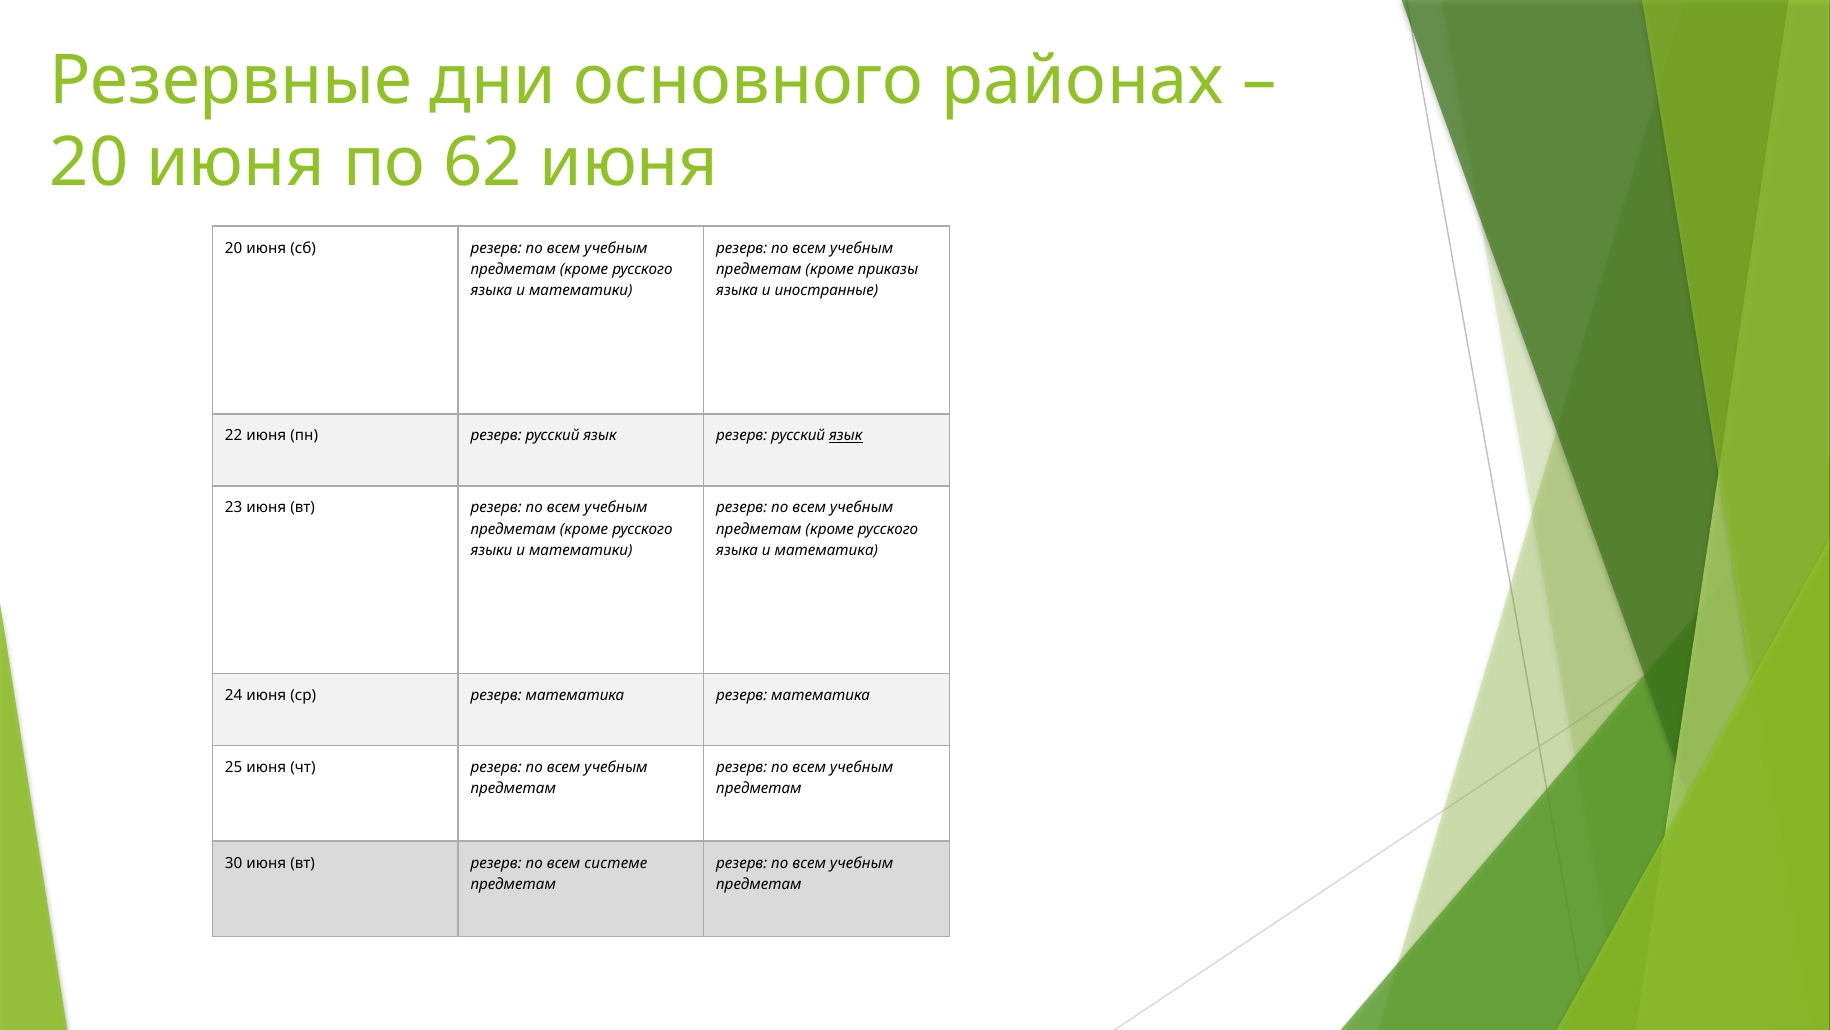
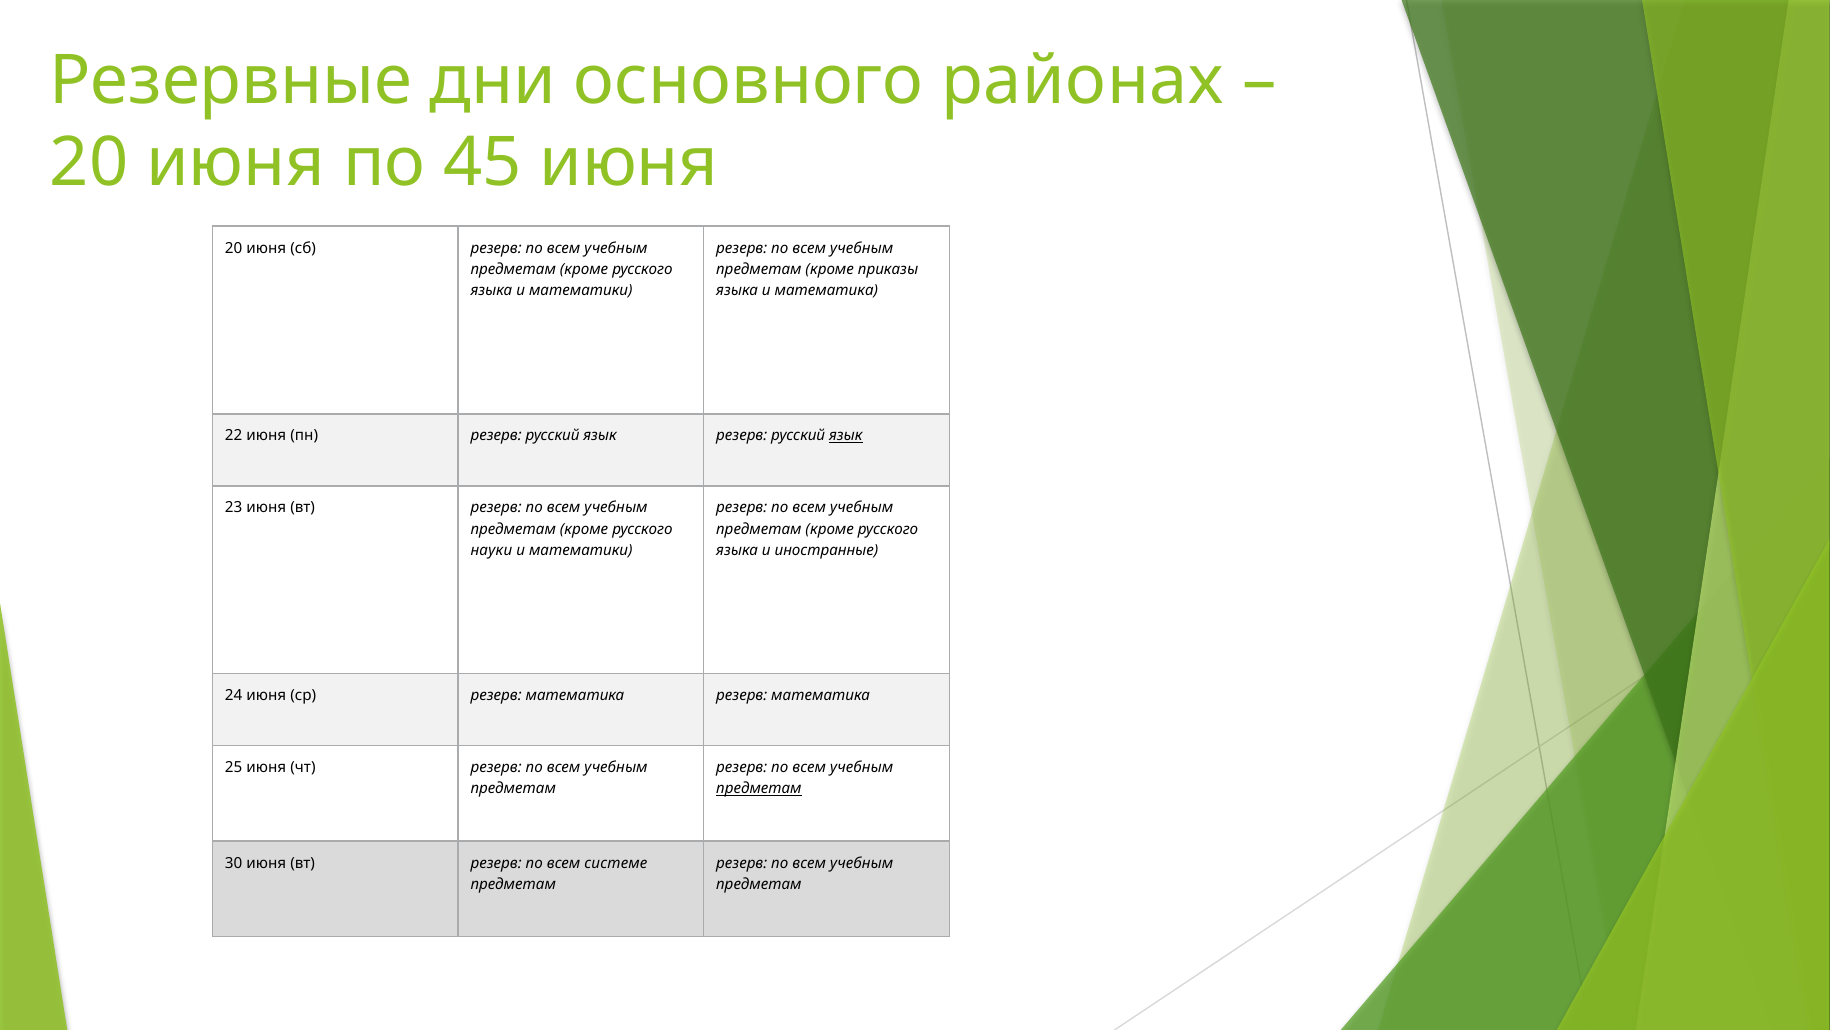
62: 62 -> 45
и иностранные: иностранные -> математика
языки: языки -> науки
и математика: математика -> иностранные
предметам at (759, 788) underline: none -> present
